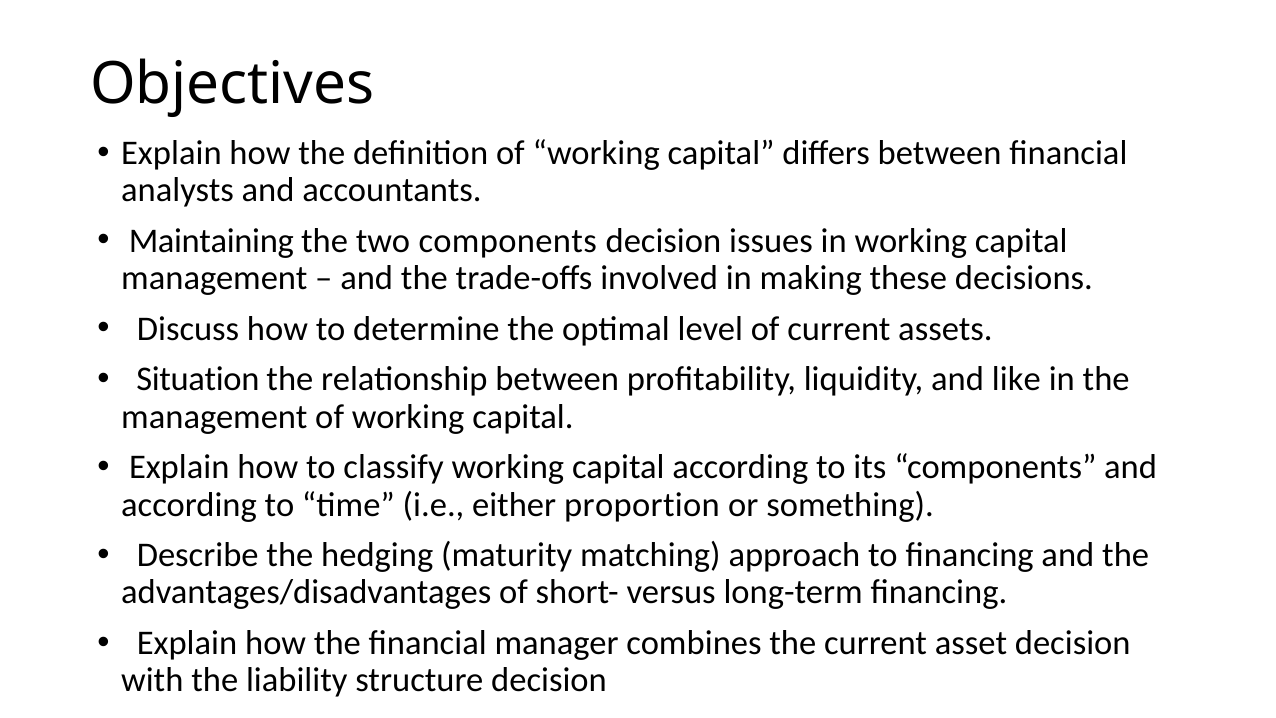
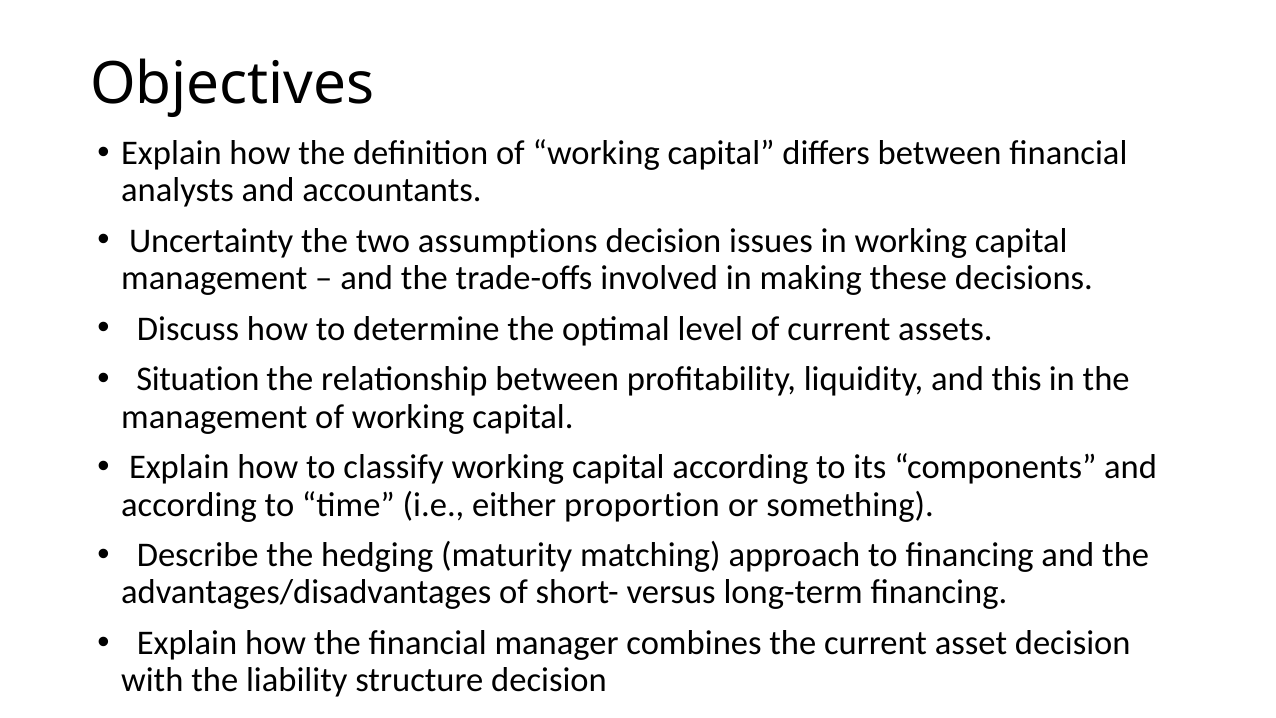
Maintaining: Maintaining -> Uncertainty
two components: components -> assumptions
like: like -> this
